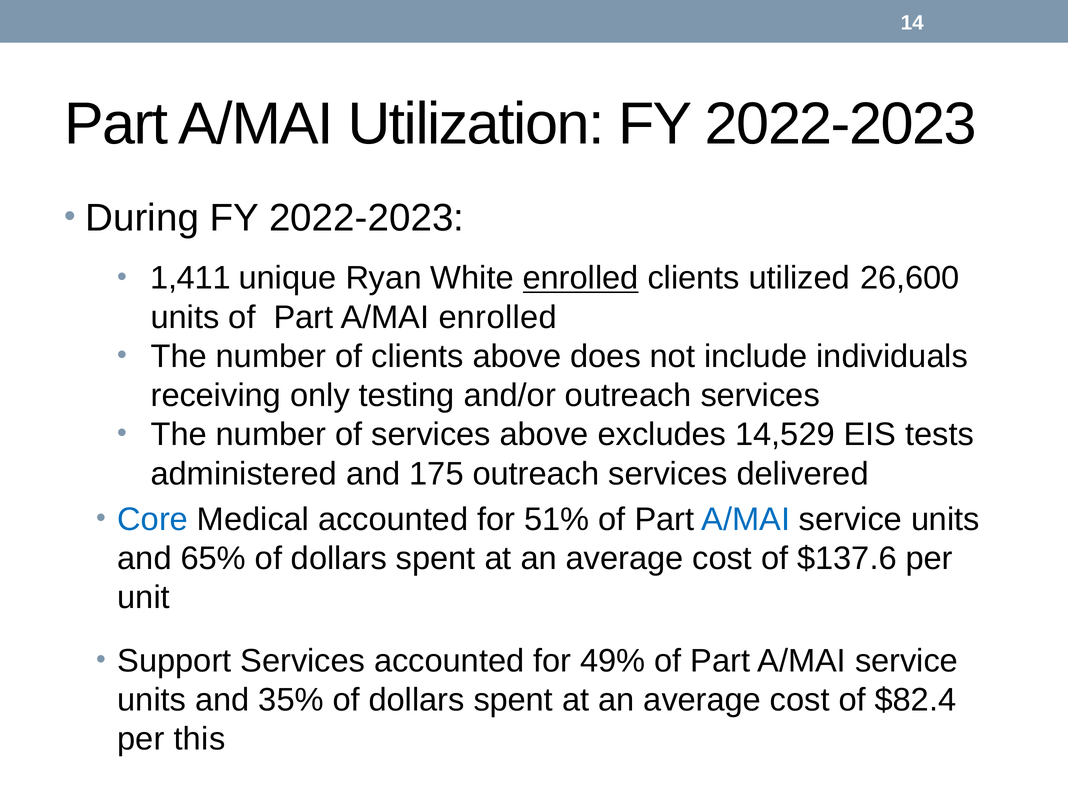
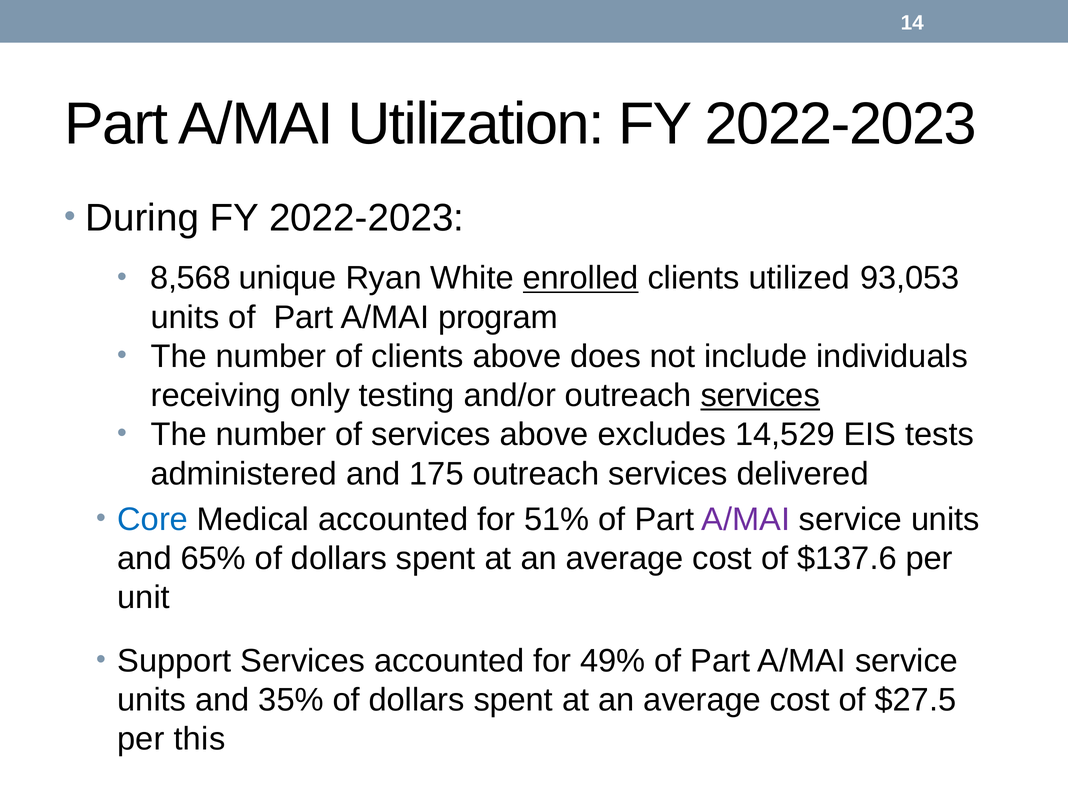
1,411: 1,411 -> 8,568
26,600: 26,600 -> 93,053
A/MAI enrolled: enrolled -> program
services at (760, 396) underline: none -> present
A/MAI at (746, 519) colour: blue -> purple
$82.4: $82.4 -> $27.5
